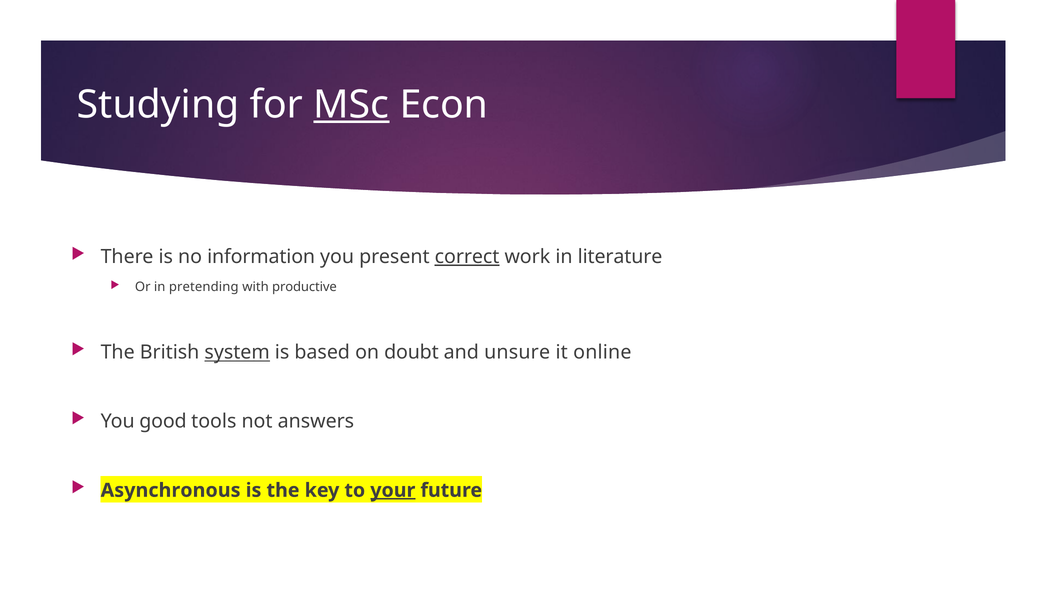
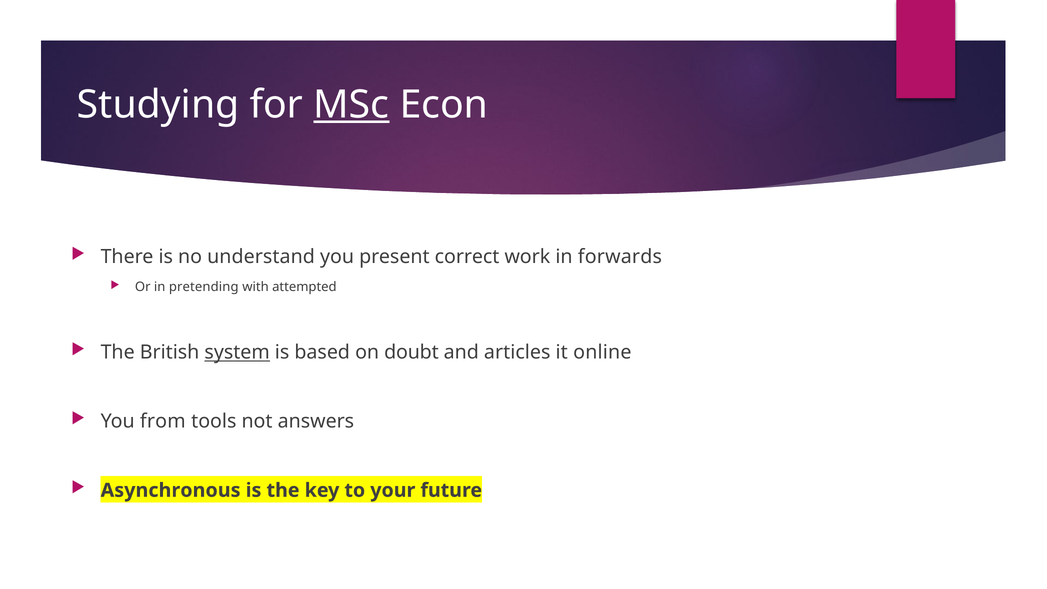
information: information -> understand
correct underline: present -> none
literature: literature -> forwards
productive: productive -> attempted
unsure: unsure -> articles
good: good -> from
your underline: present -> none
